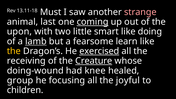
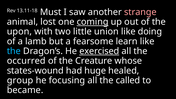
last: last -> lost
smart: smart -> union
lamb underline: present -> none
the at (14, 51) colour: yellow -> light blue
receiving: receiving -> occurred
Creature underline: present -> none
doing-wound: doing-wound -> states-wound
knee: knee -> huge
joyful: joyful -> called
children: children -> became
